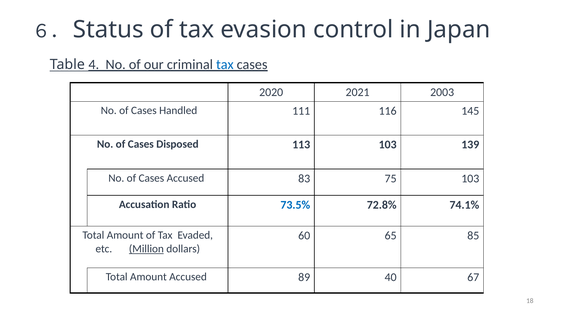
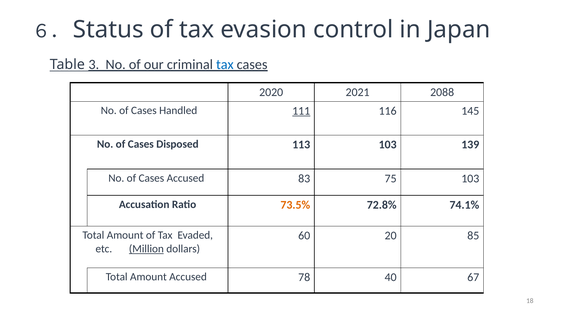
4: 4 -> 3
2003: 2003 -> 2088
111 underline: none -> present
73.5% colour: blue -> orange
65: 65 -> 20
89: 89 -> 78
